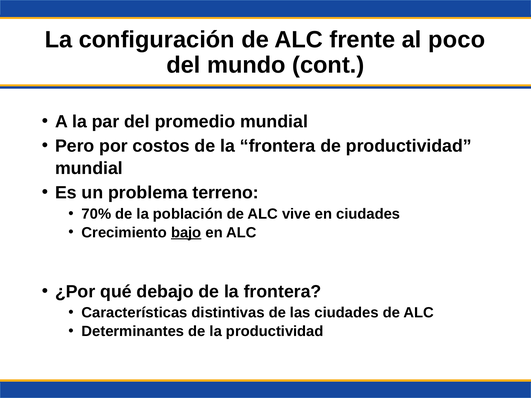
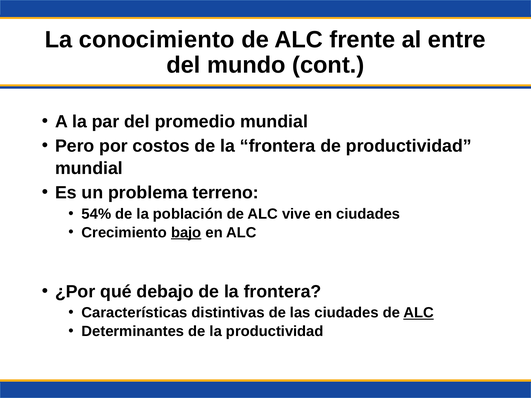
configuración: configuración -> conocimiento
poco: poco -> entre
70%: 70% -> 54%
ALC at (419, 313) underline: none -> present
